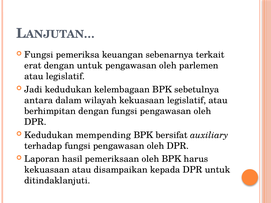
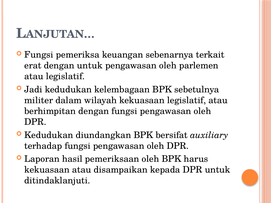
antara: antara -> militer
mempending: mempending -> diundangkan
